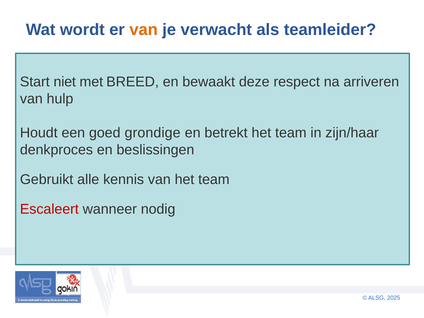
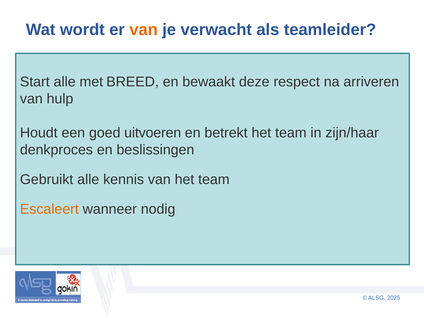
Start niet: niet -> alle
grondige: grondige -> uitvoeren
Escaleert colour: red -> orange
